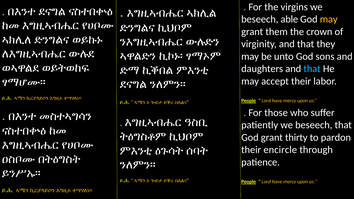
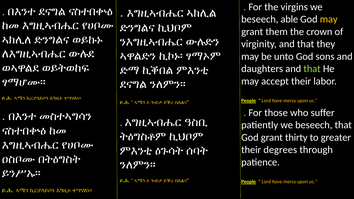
that at (312, 69) colour: light blue -> light green
pardon: pardon -> greater
encircle: encircle -> degrees
